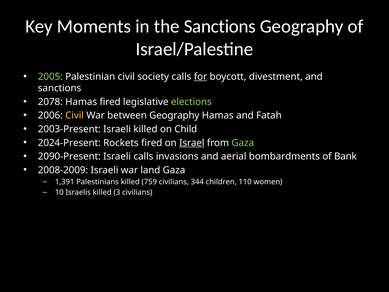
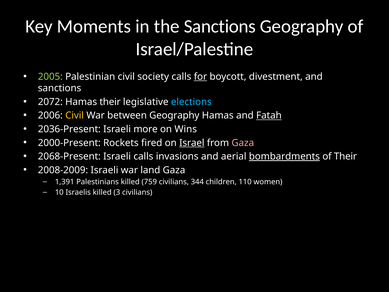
2078: 2078 -> 2072
Hamas fired: fired -> their
elections colour: light green -> light blue
Fatah underline: none -> present
2003-Present: 2003-Present -> 2036-Present
Israeli killed: killed -> more
Child: Child -> Wins
2024-Present: 2024-Present -> 2000-Present
Gaza at (243, 143) colour: light green -> pink
2090-Present: 2090-Present -> 2068-Present
bombardments underline: none -> present
of Bank: Bank -> Their
